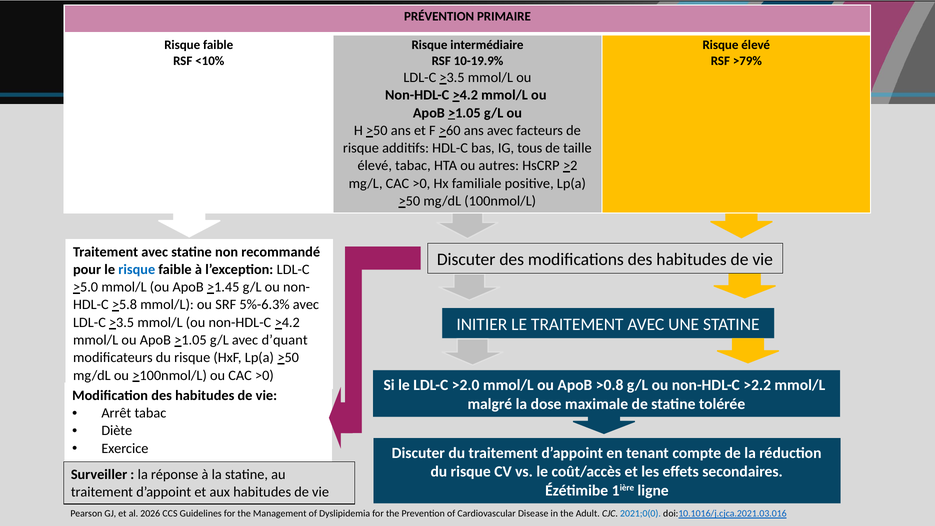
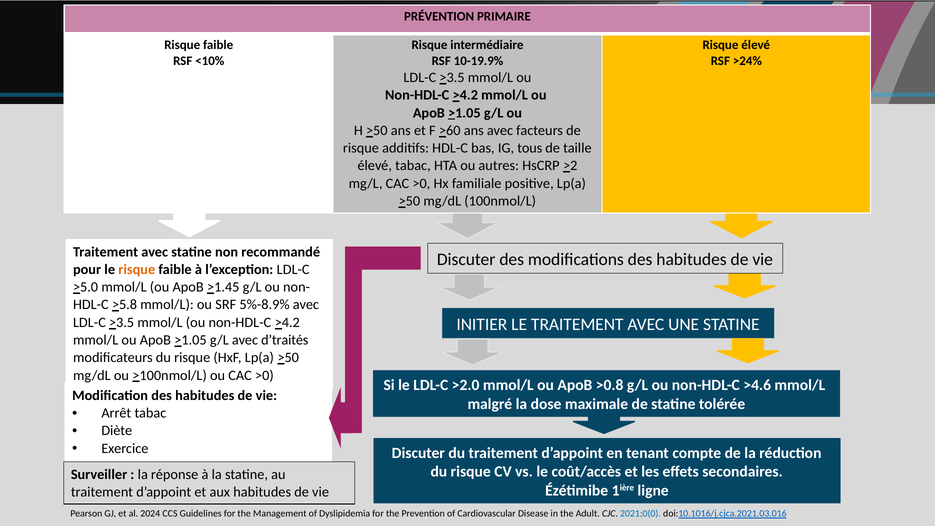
>79%: >79% -> >24%
risque at (137, 269) colour: blue -> orange
5%-6.3%: 5%-6.3% -> 5%-8.9%
d’quant: d’quant -> d’traités
>2.2: >2.2 -> >4.6
2026: 2026 -> 2024
